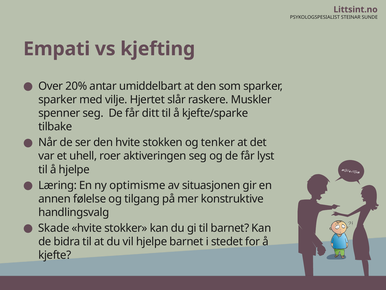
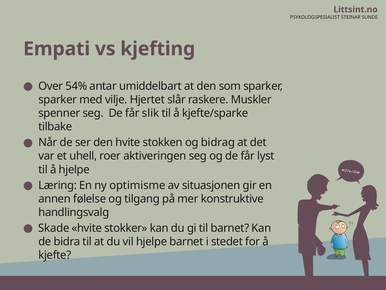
20%: 20% -> 54%
ditt: ditt -> slik
tenker: tenker -> bidrag
